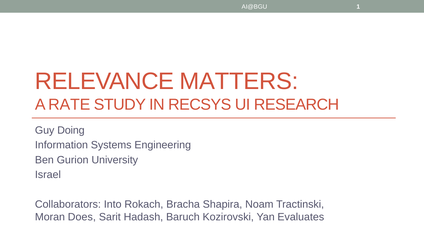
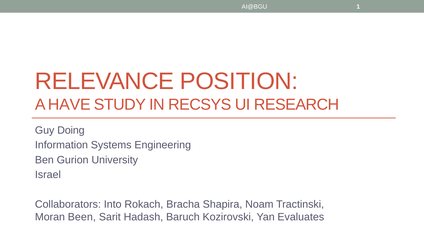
MATTERS: MATTERS -> POSITION
RATE: RATE -> HAVE
Does: Does -> Been
